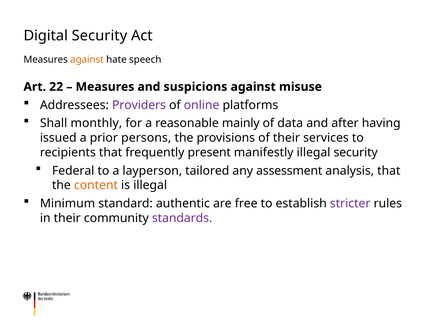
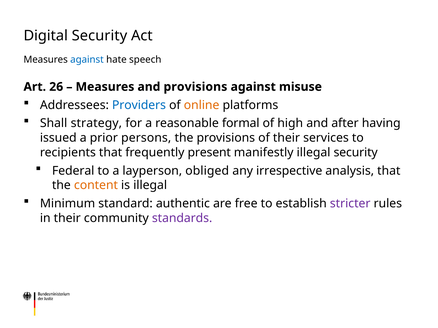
against at (87, 60) colour: orange -> blue
22: 22 -> 26
and suspicions: suspicions -> provisions
Providers colour: purple -> blue
online colour: purple -> orange
monthly: monthly -> strategy
mainly: mainly -> formal
data: data -> high
tailored: tailored -> obliged
assessment: assessment -> irrespective
